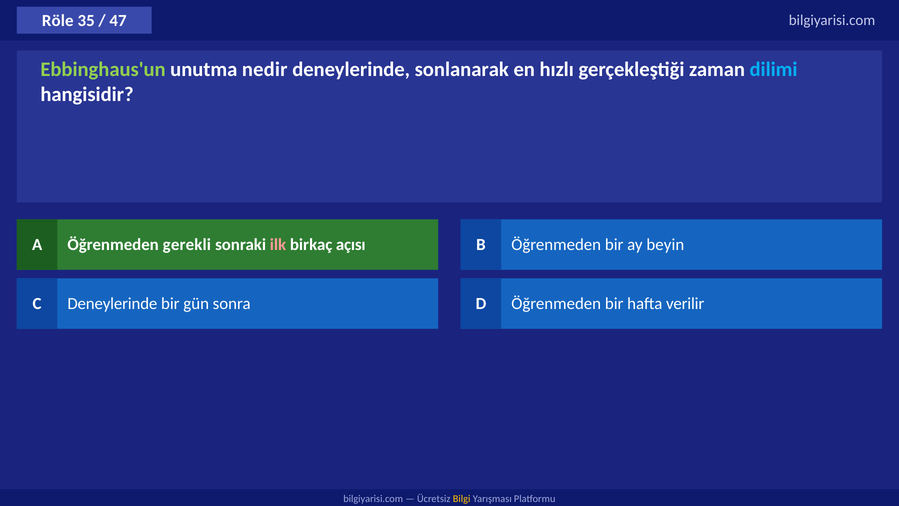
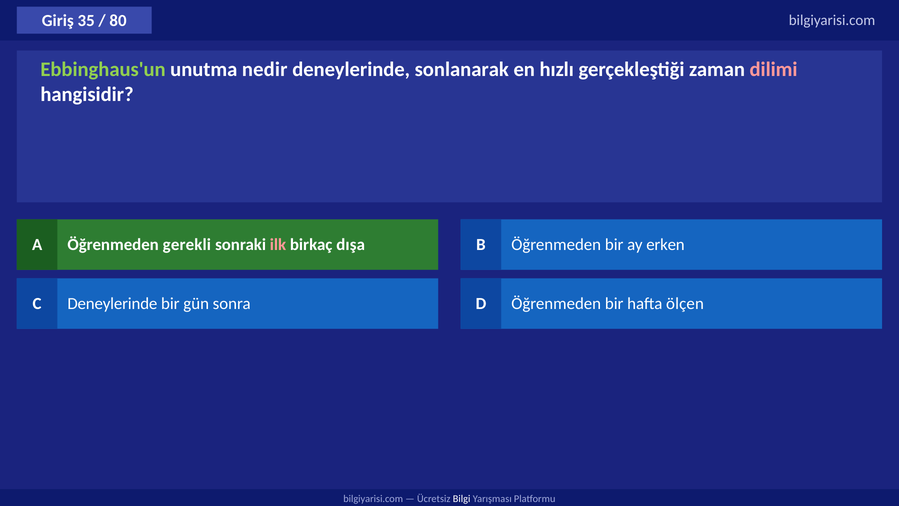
Röle: Röle -> Giriş
47: 47 -> 80
dilimi colour: light blue -> pink
açısı: açısı -> dışa
beyin: beyin -> erken
verilir: verilir -> ölçen
Bilgi colour: yellow -> white
